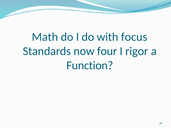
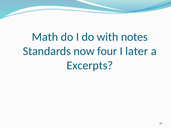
focus: focus -> notes
rigor: rigor -> later
Function: Function -> Excerpts
